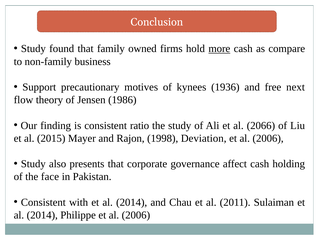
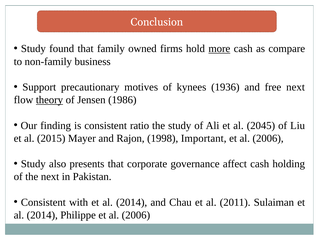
theory underline: none -> present
2066: 2066 -> 2045
Deviation: Deviation -> Important
the face: face -> next
